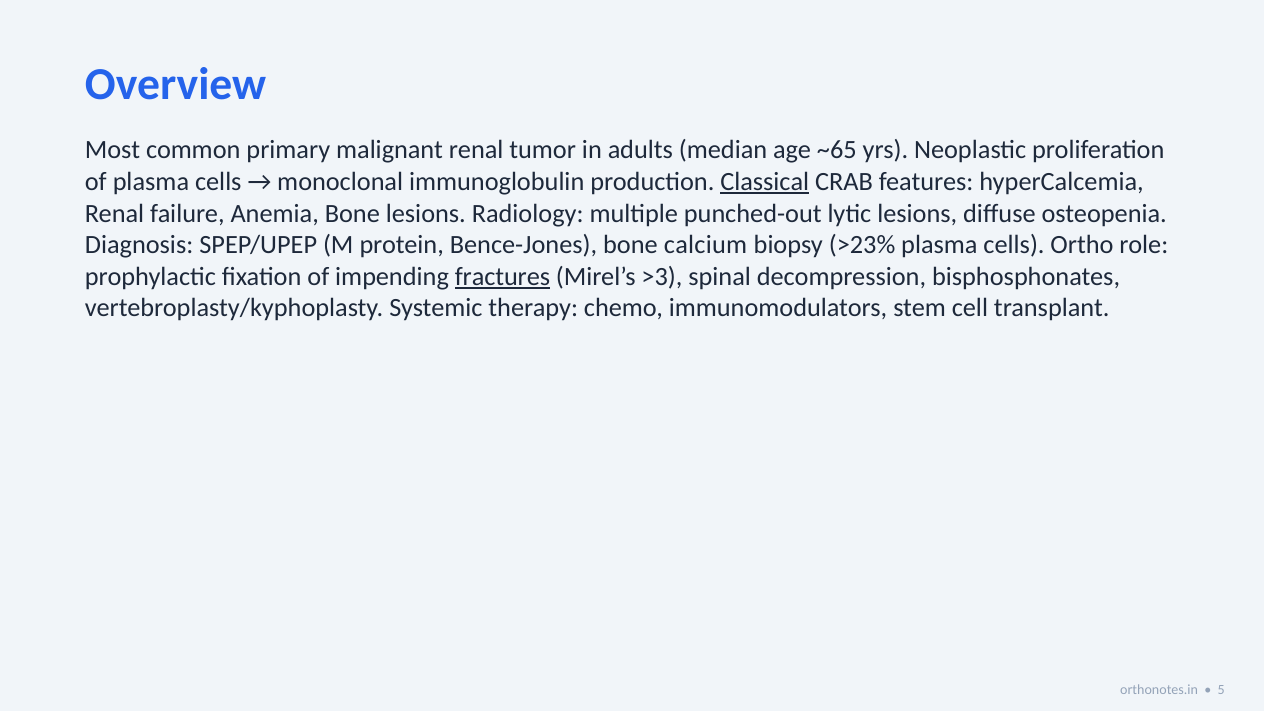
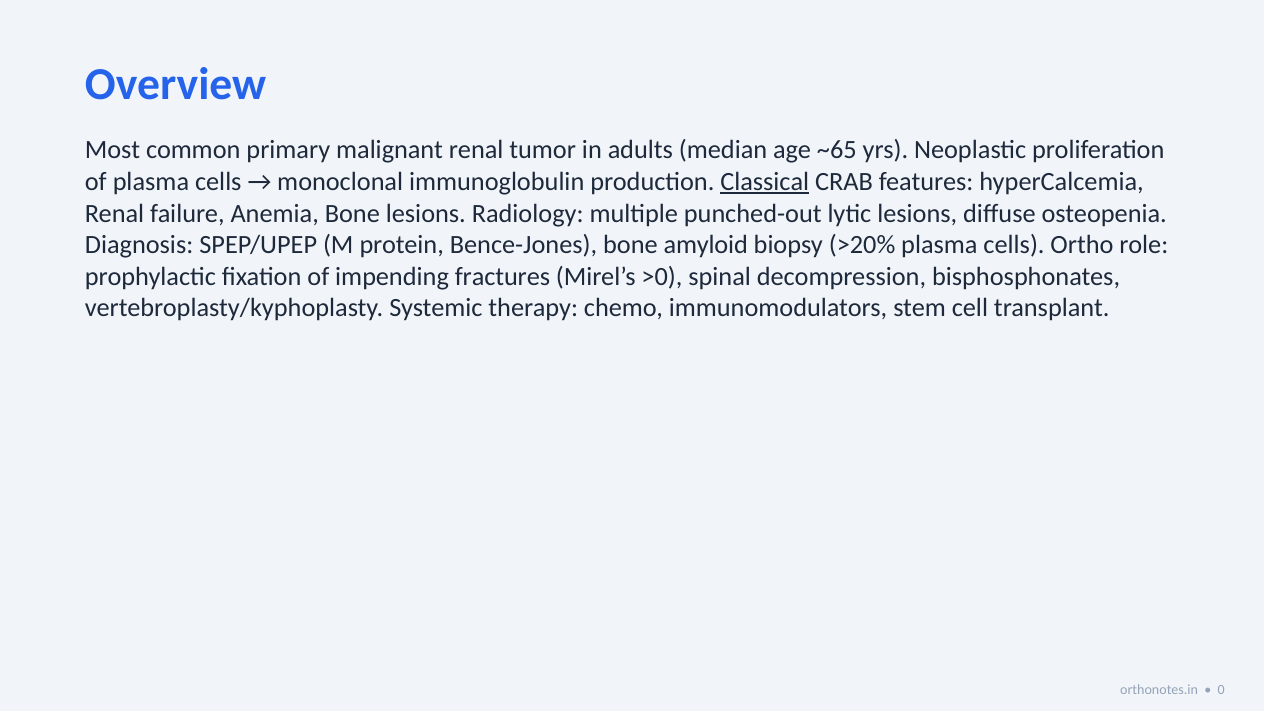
calcium: calcium -> amyloid
>23%: >23% -> >20%
fractures underline: present -> none
>3: >3 -> >0
5: 5 -> 0
